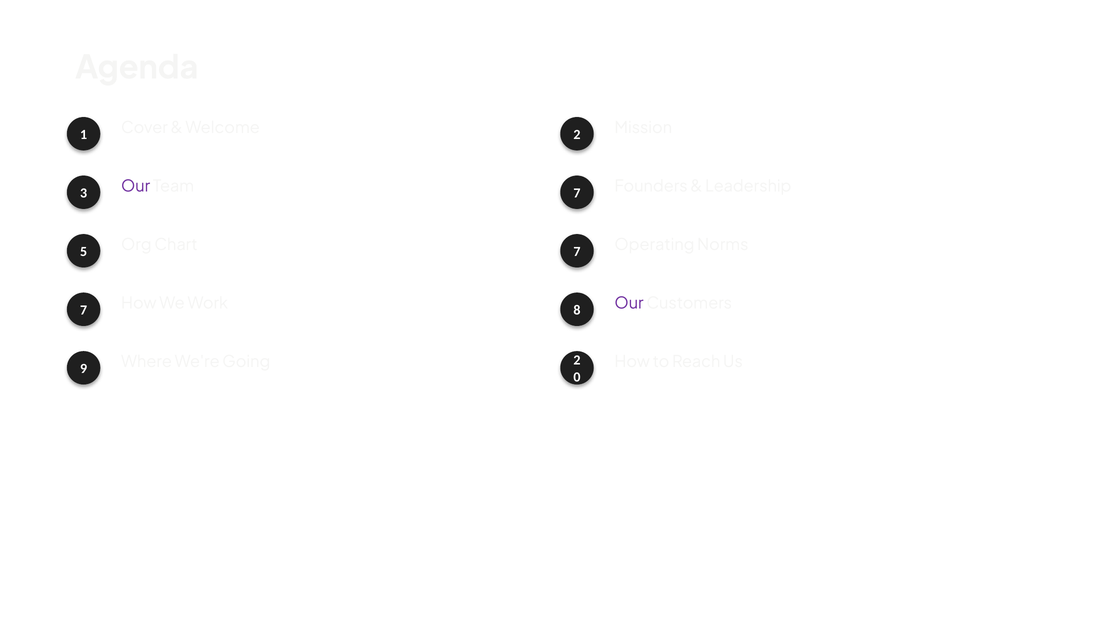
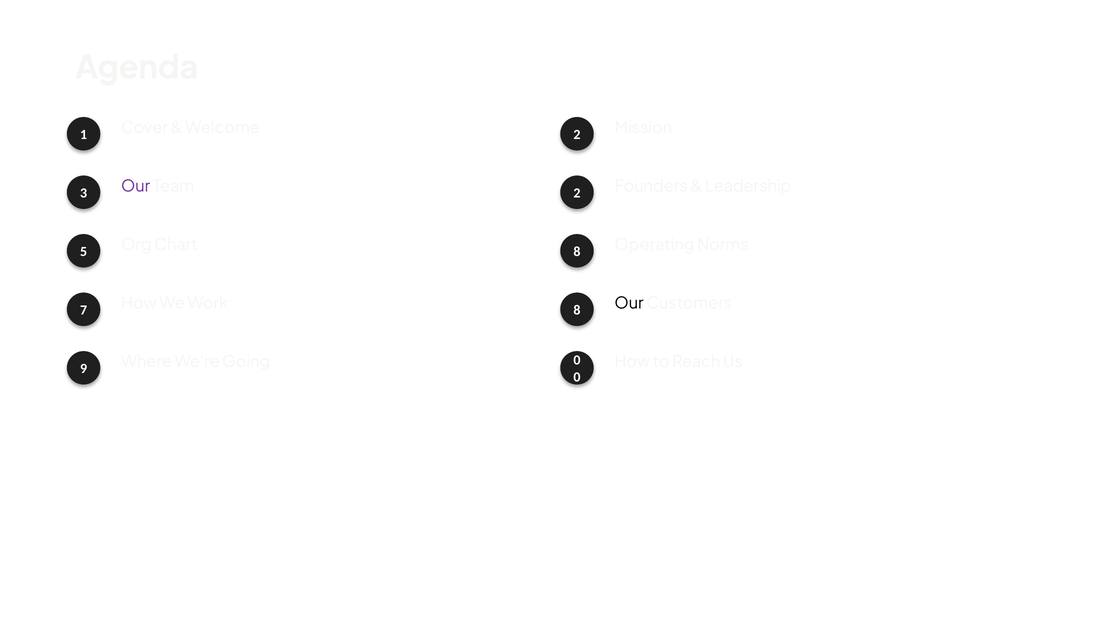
Team 7: 7 -> 2
Chart 7: 7 -> 8
Our at (629, 304) colour: purple -> black
Going 2: 2 -> 0
